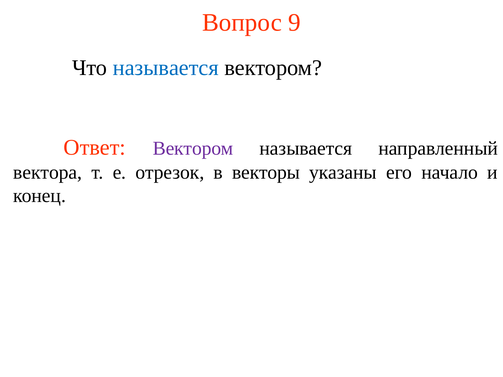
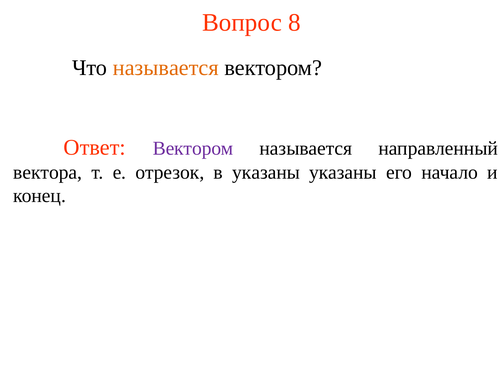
9: 9 -> 8
называется at (166, 68) colour: blue -> orange
в векторы: векторы -> указаны
